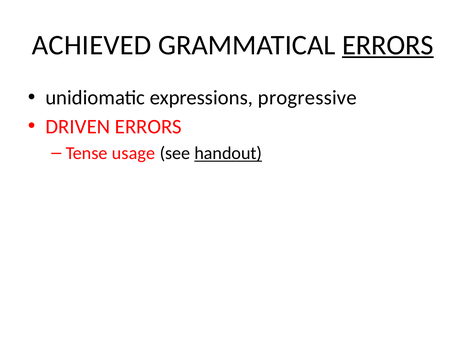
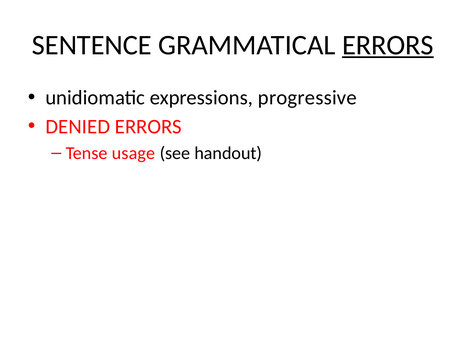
ACHIEVED: ACHIEVED -> SENTENCE
DRIVEN: DRIVEN -> DENIED
handout underline: present -> none
